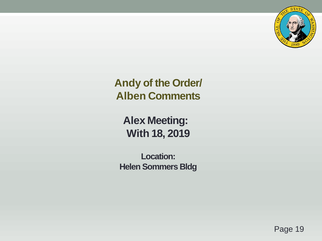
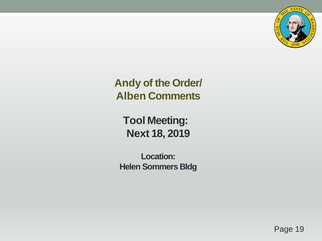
Alex: Alex -> Tool
With: With -> Next
